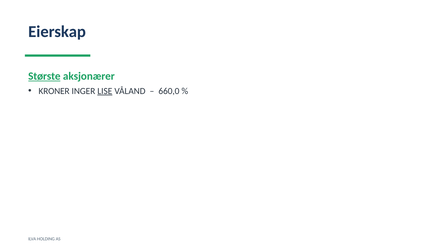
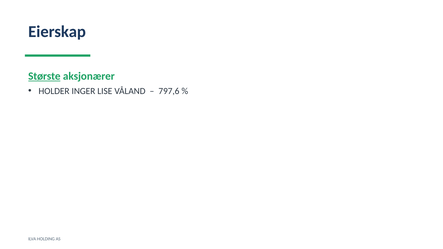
KRONER: KRONER -> HOLDER
LISE underline: present -> none
660,0: 660,0 -> 797,6
